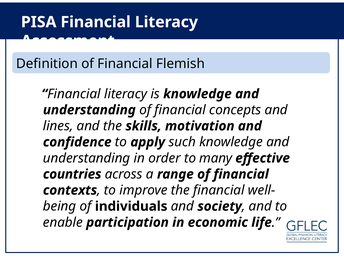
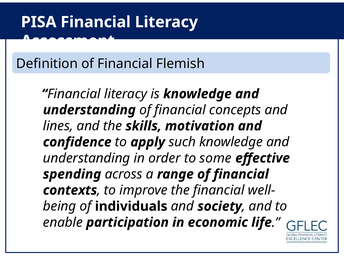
many: many -> some
countries: countries -> spending
